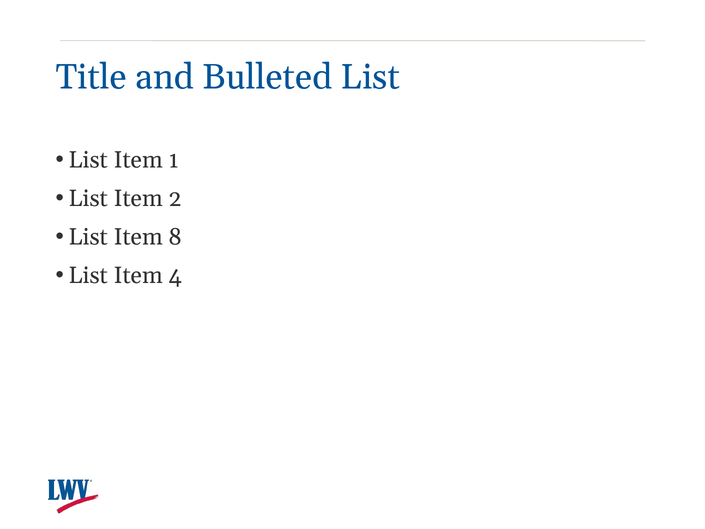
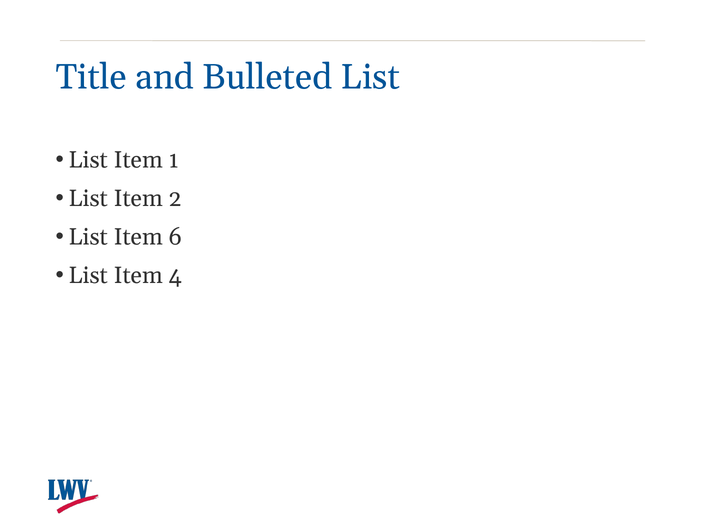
8: 8 -> 6
